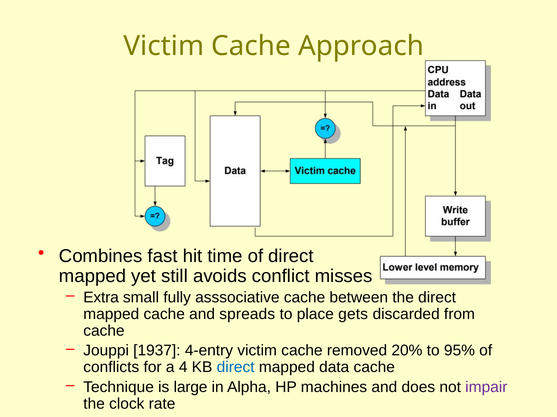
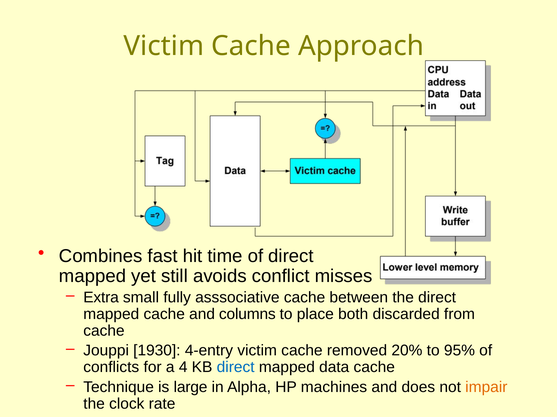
spreads: spreads -> columns
gets: gets -> both
1937: 1937 -> 1930
impair colour: purple -> orange
